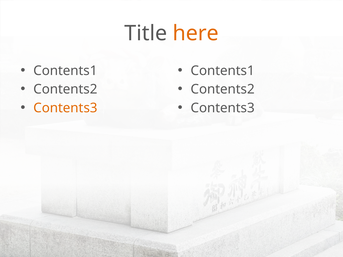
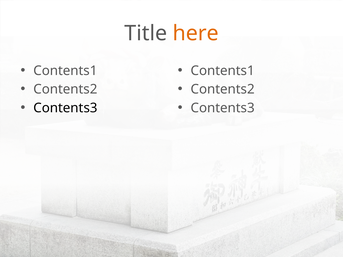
Contents3 at (65, 108) colour: orange -> black
